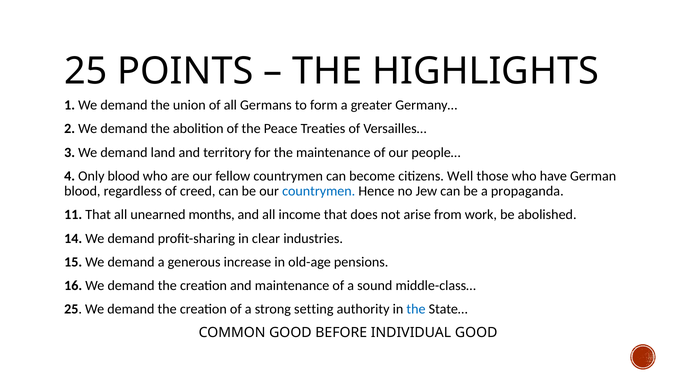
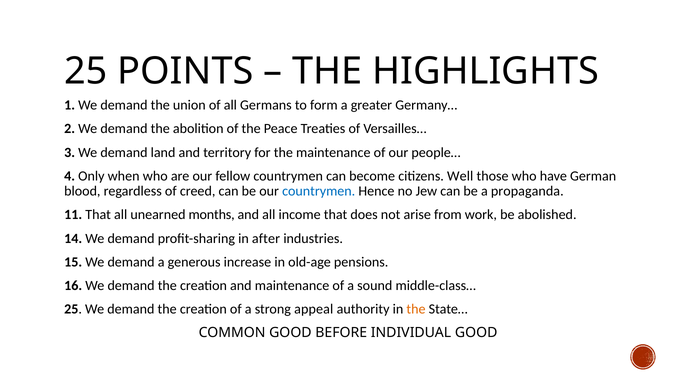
Only blood: blood -> when
clear: clear -> after
setting: setting -> appeal
the at (416, 309) colour: blue -> orange
